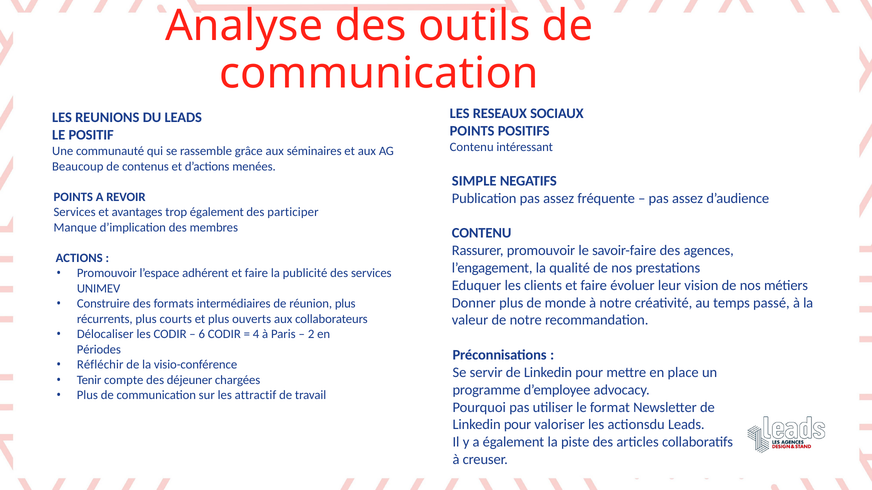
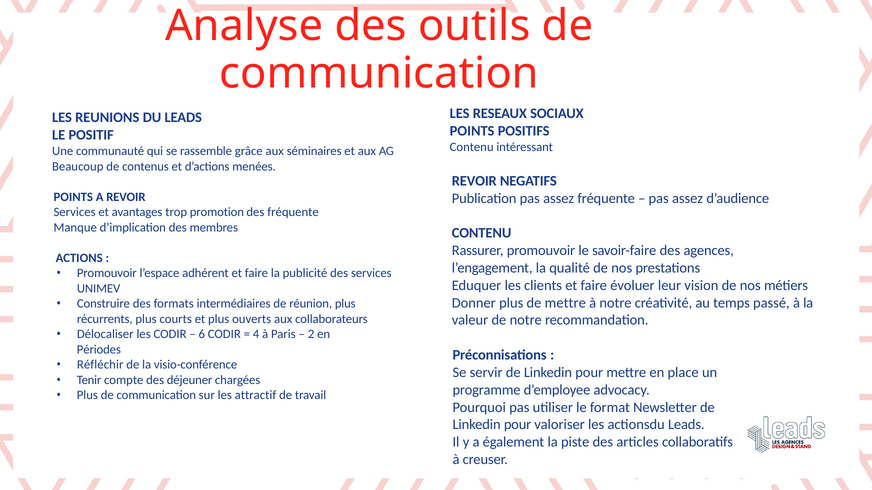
SIMPLE at (474, 181): SIMPLE -> REVOIR
trop également: également -> promotion
des participer: participer -> fréquente
de monde: monde -> mettre
